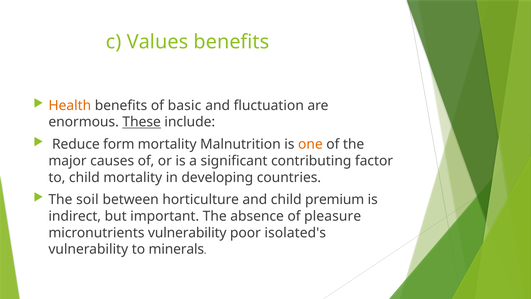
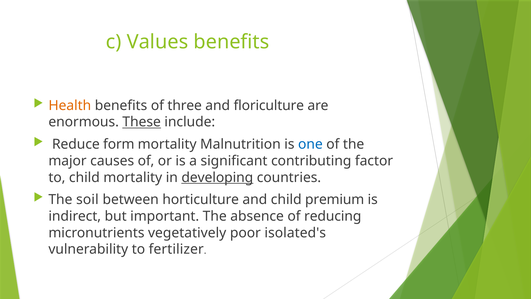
basic: basic -> three
fluctuation: fluctuation -> floriculture
one colour: orange -> blue
developing underline: none -> present
pleasure: pleasure -> reducing
micronutrients vulnerability: vulnerability -> vegetatively
minerals: minerals -> fertilizer
